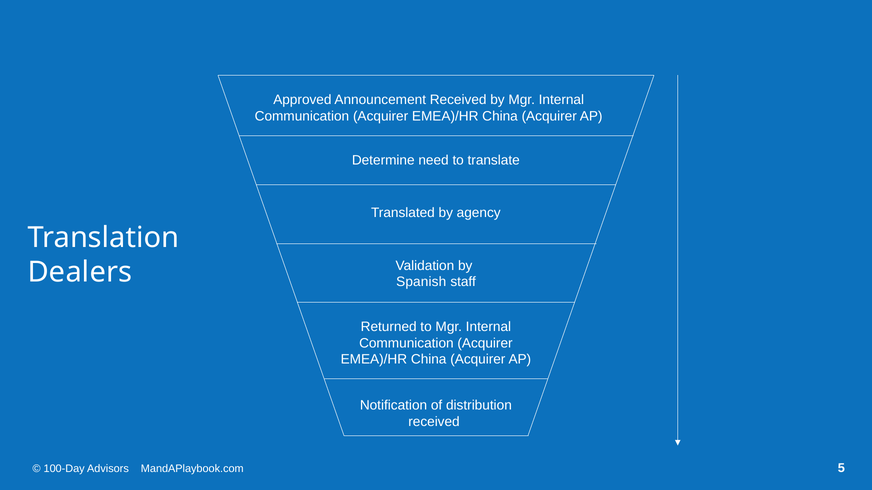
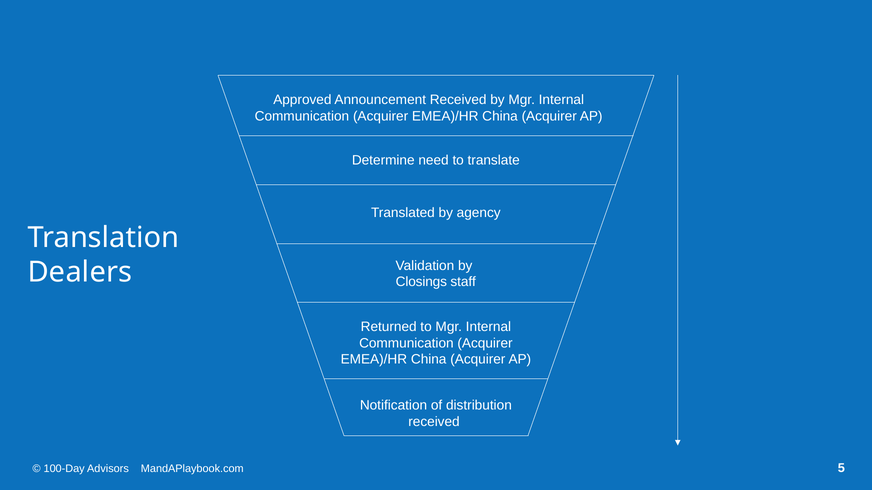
Spanish: Spanish -> Closings
